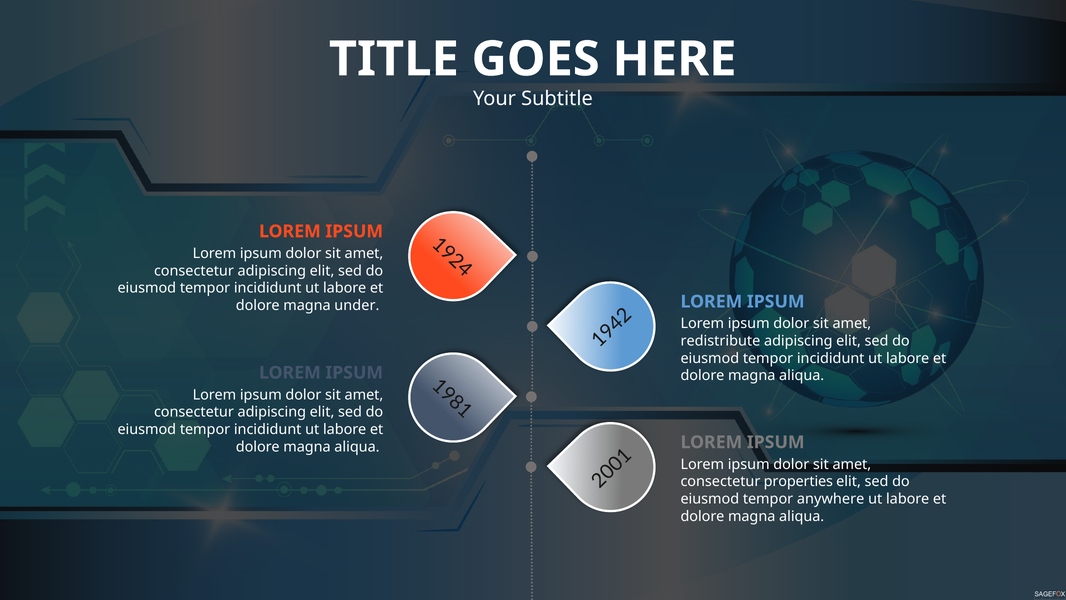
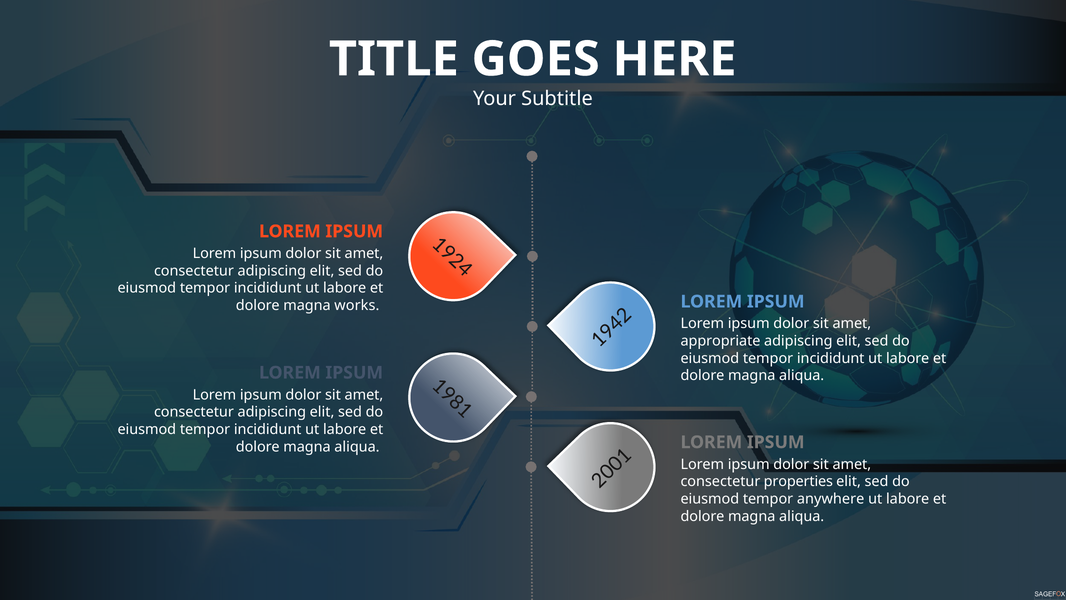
under: under -> works
redistribute: redistribute -> appropriate
